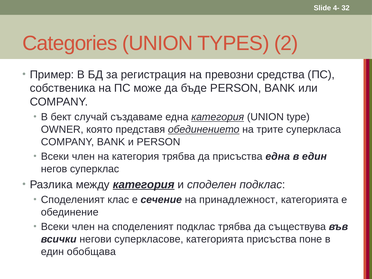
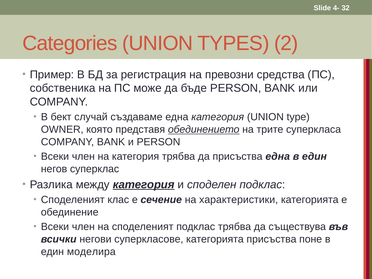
категория at (218, 117) underline: present -> none
принадлежност: принадлежност -> характеристики
обобщава: обобщава -> моделира
